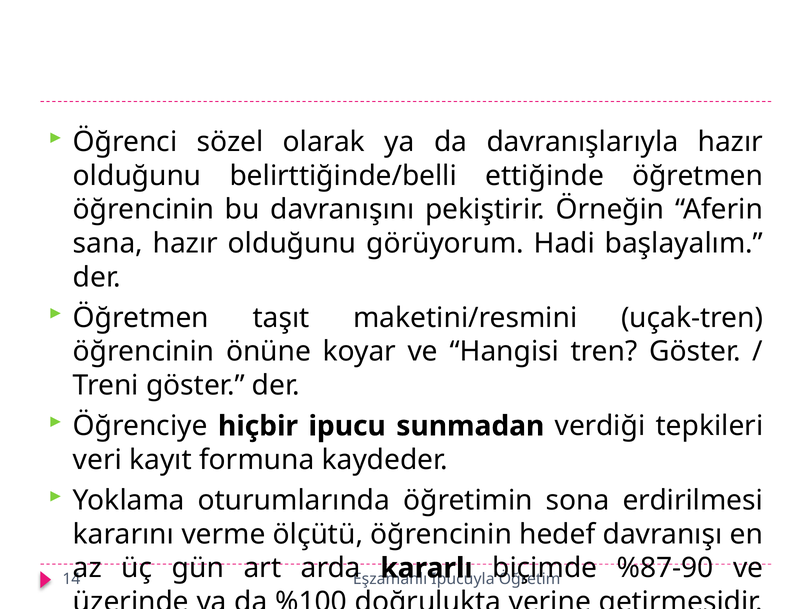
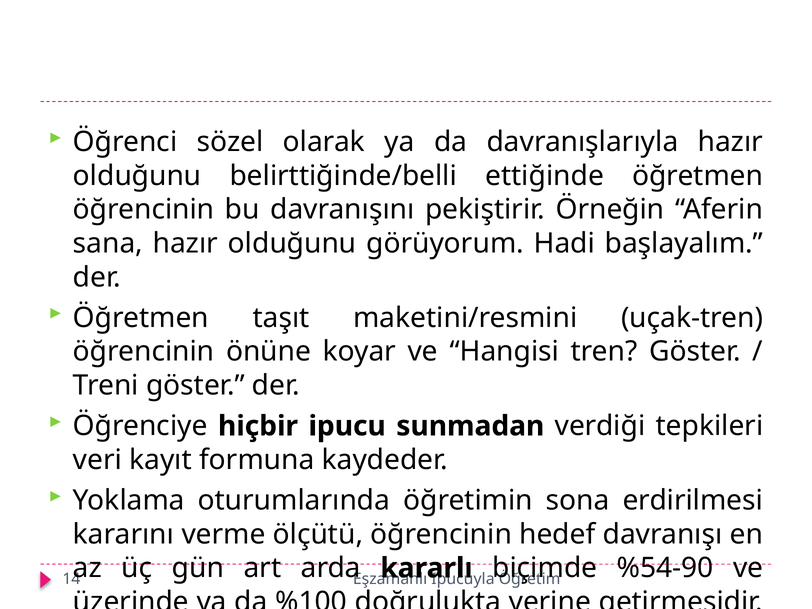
%87-90: %87-90 -> %54-90
